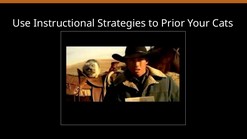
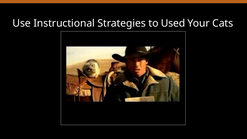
Prior: Prior -> Used
